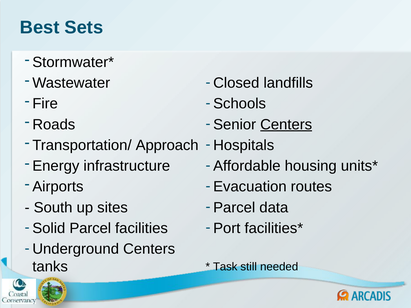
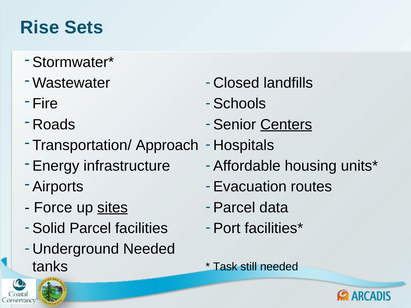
Best: Best -> Rise
South: South -> Force
sites underline: none -> present
Underground Centers: Centers -> Needed
